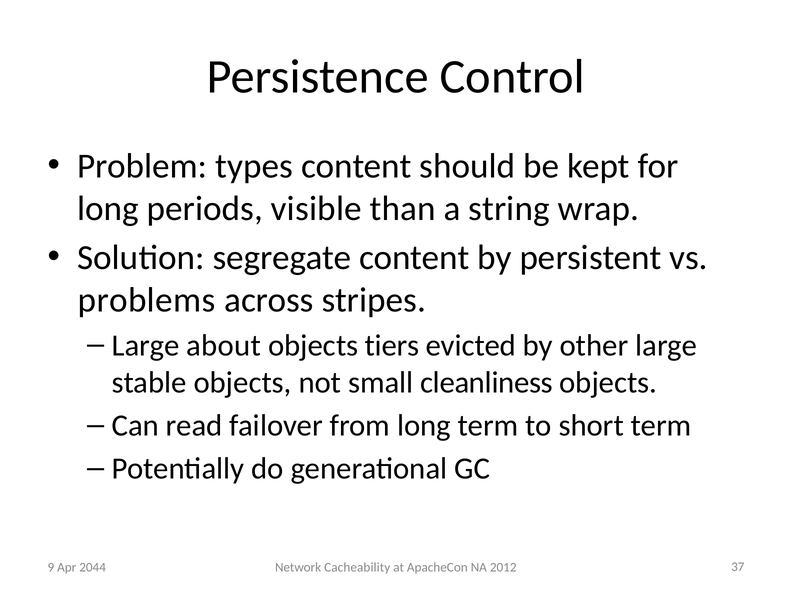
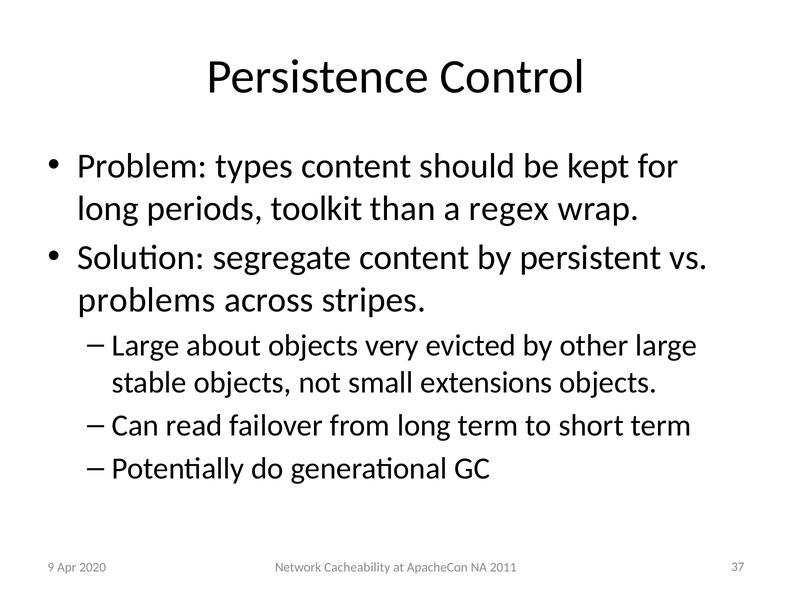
visible: visible -> toolkit
string: string -> regex
tiers: tiers -> very
cleanliness: cleanliness -> extensions
2012: 2012 -> 2011
2044: 2044 -> 2020
